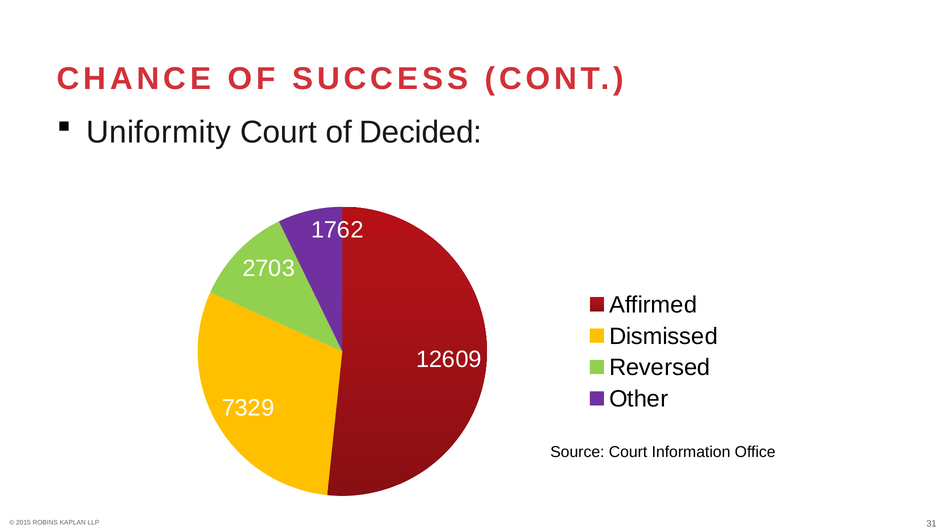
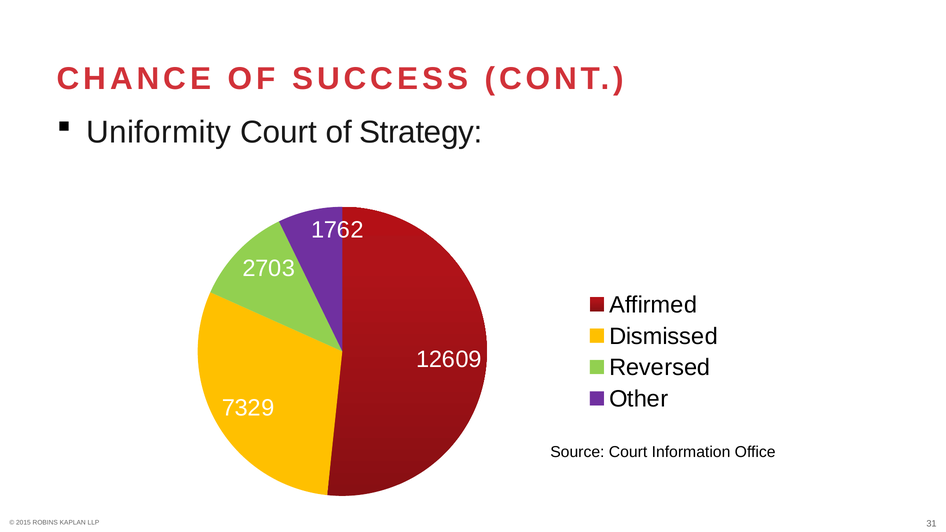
Decided: Decided -> Strategy
